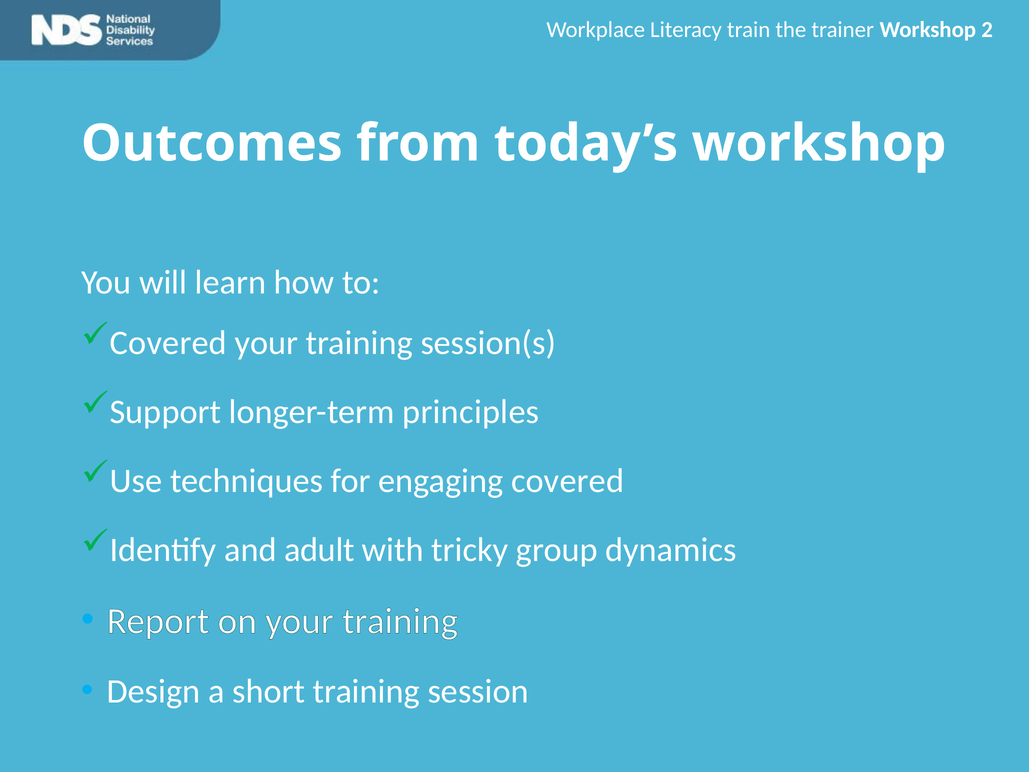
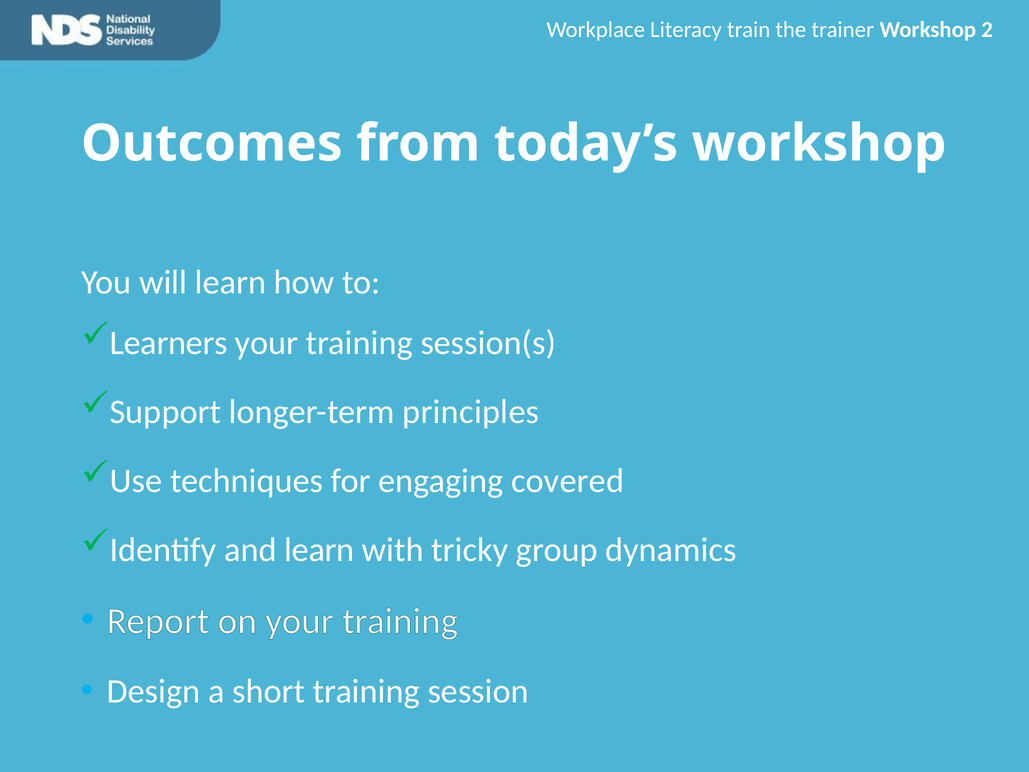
Covered at (168, 343): Covered -> Learners
and adult: adult -> learn
